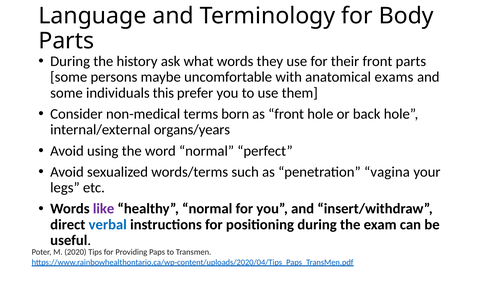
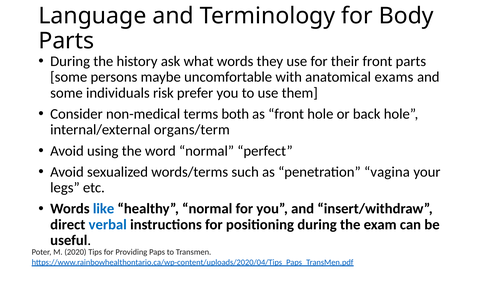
this: this -> risk
born: born -> both
organs/years: organs/years -> organs/term
like colour: purple -> blue
